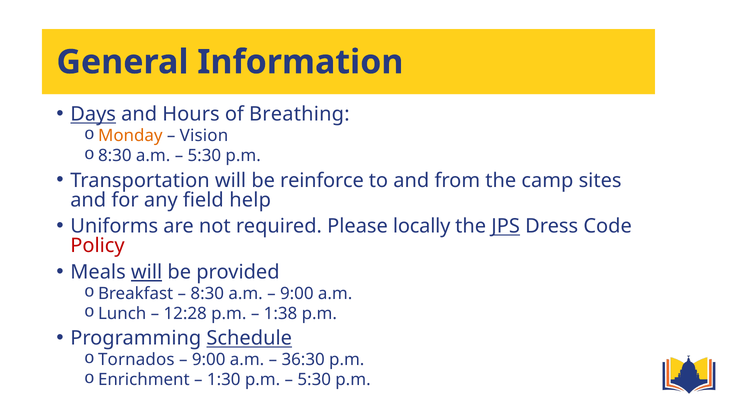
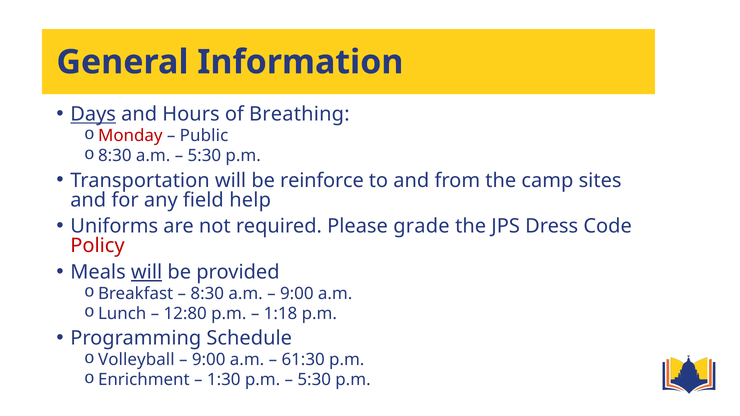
Monday colour: orange -> red
Vision: Vision -> Public
locally: locally -> grade
JPS underline: present -> none
12:28: 12:28 -> 12:80
1:38: 1:38 -> 1:18
Schedule underline: present -> none
Tornados: Tornados -> Volleyball
36:30: 36:30 -> 61:30
